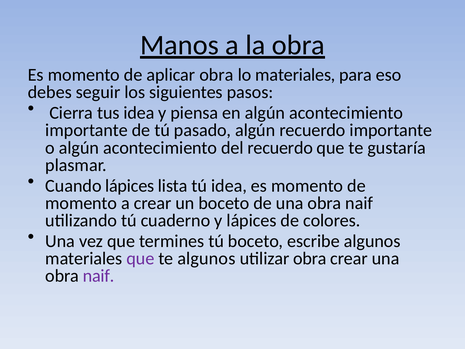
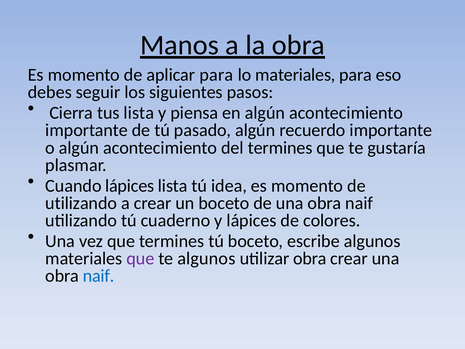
aplicar obra: obra -> para
tus idea: idea -> lista
del recuerdo: recuerdo -> termines
momento at (81, 203): momento -> utilizando
naif at (99, 276) colour: purple -> blue
